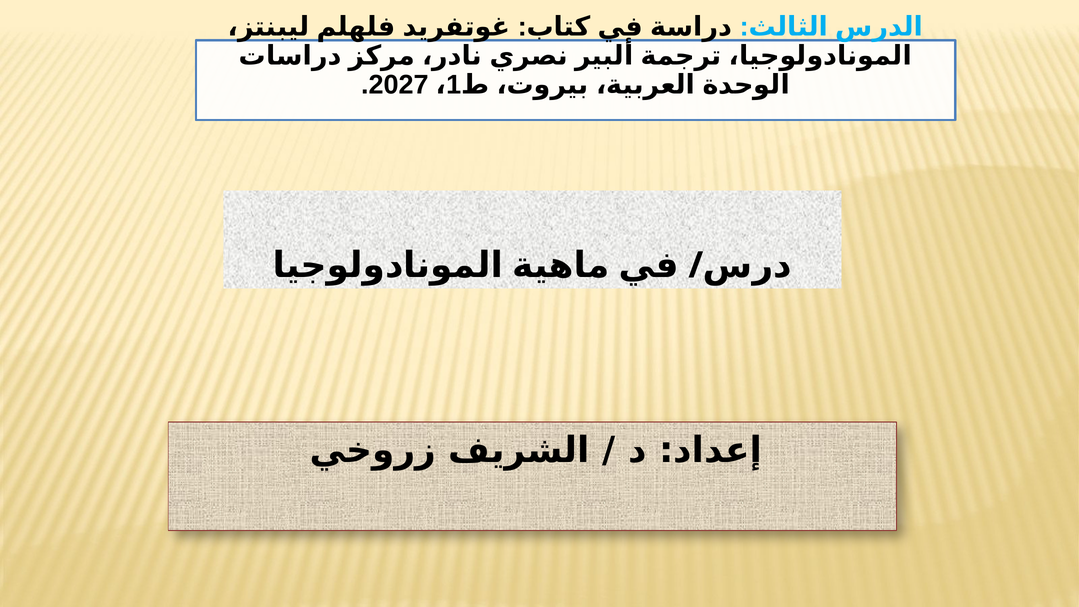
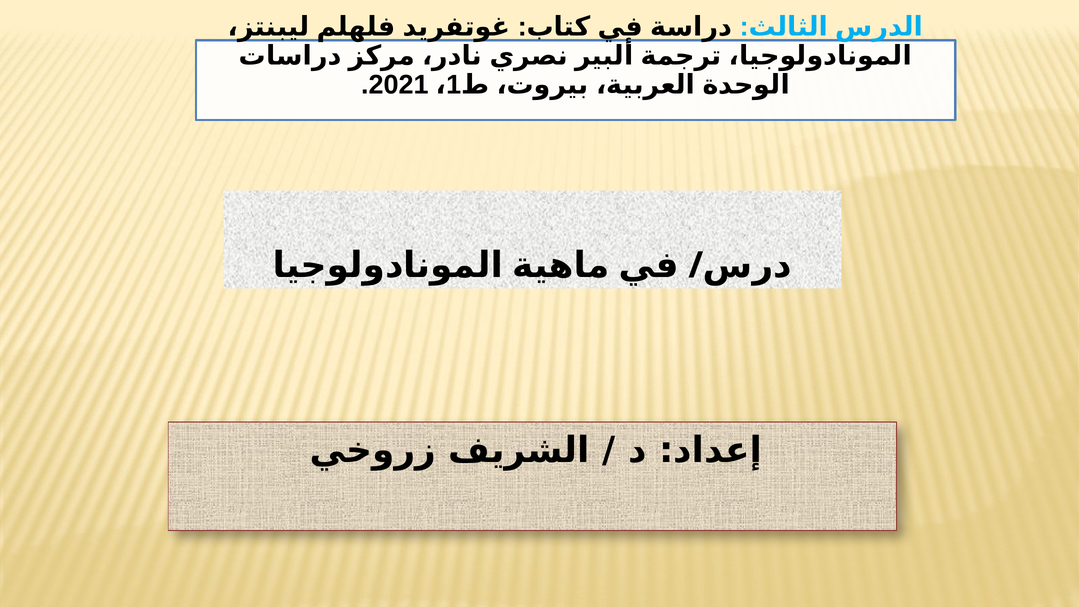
2027: 2027 -> 2021
